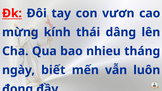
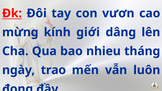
thái: thái -> giới
biết: biết -> trao
